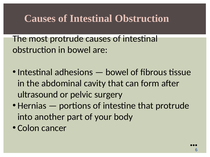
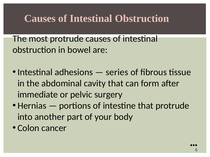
bowel at (117, 72): bowel -> series
ultrasound: ultrasound -> immediate
